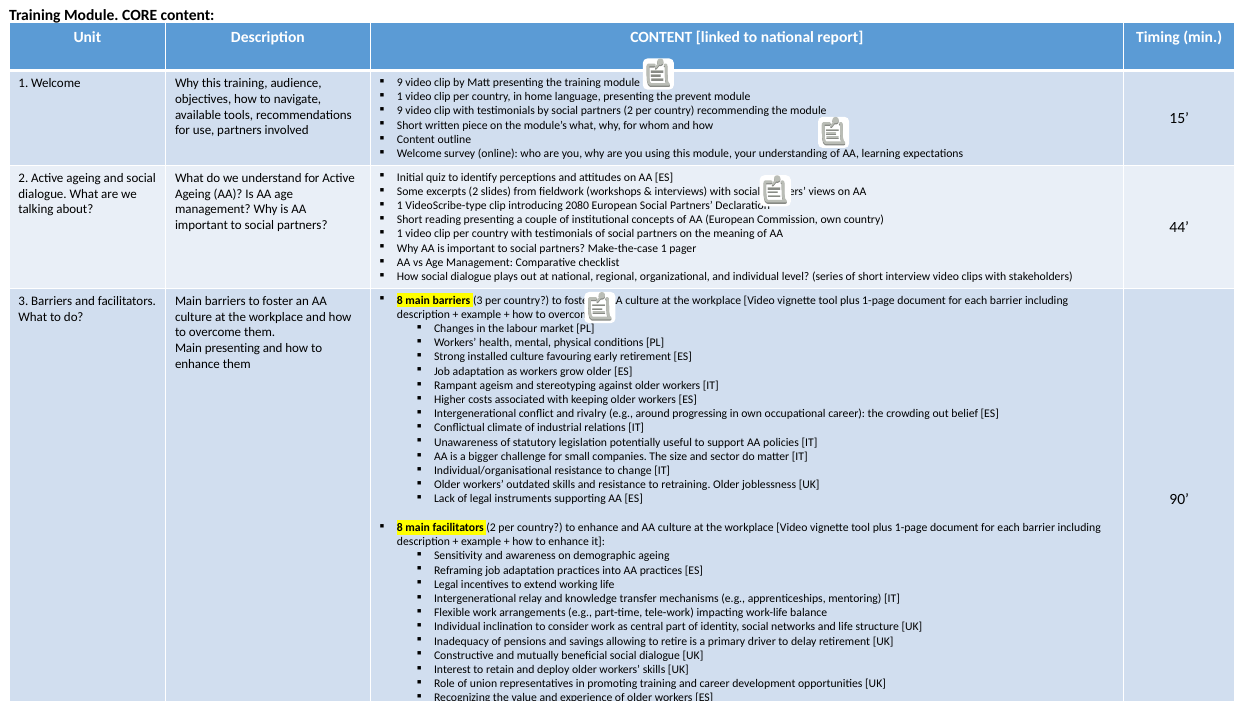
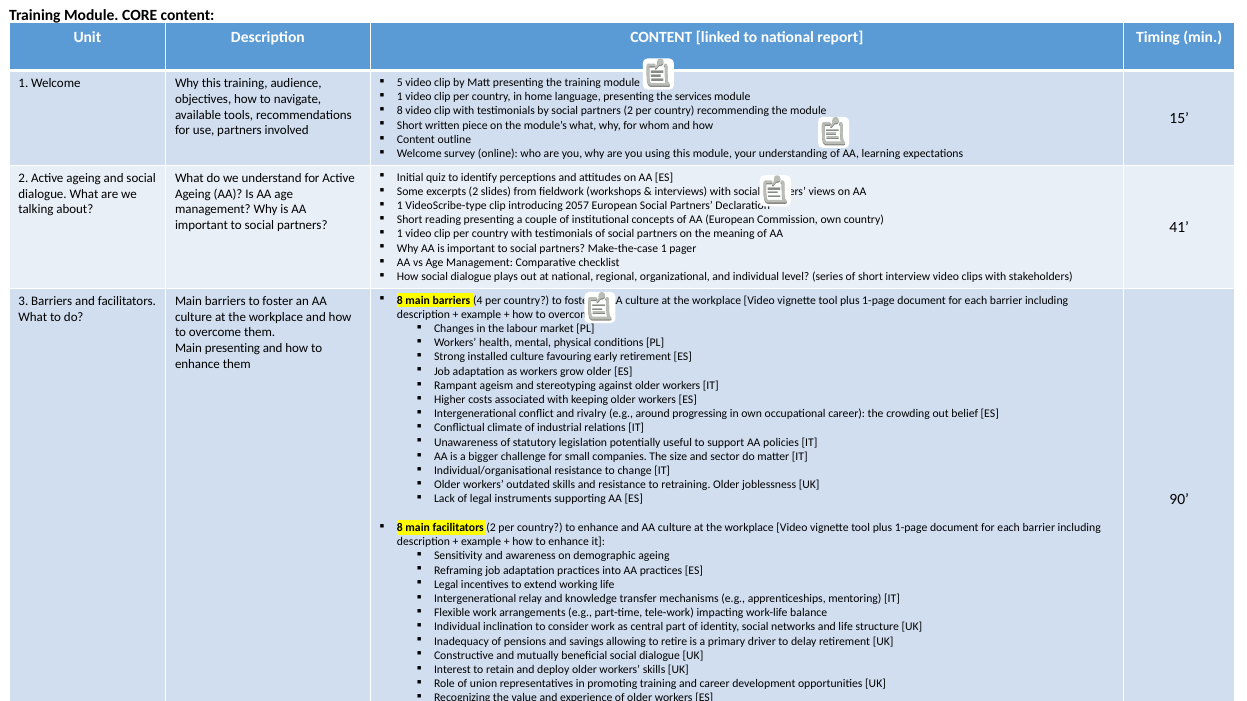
9 at (400, 83): 9 -> 5
prevent: prevent -> services
9 at (400, 111): 9 -> 8
2080: 2080 -> 2057
44: 44 -> 41
barriers 3: 3 -> 4
